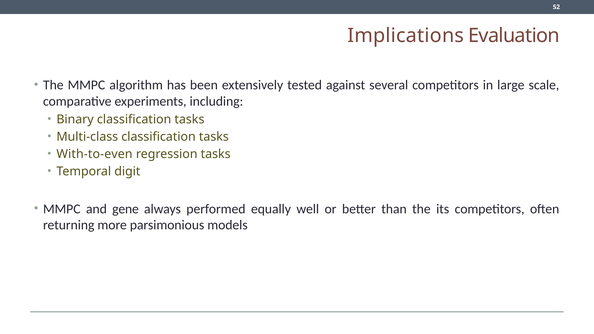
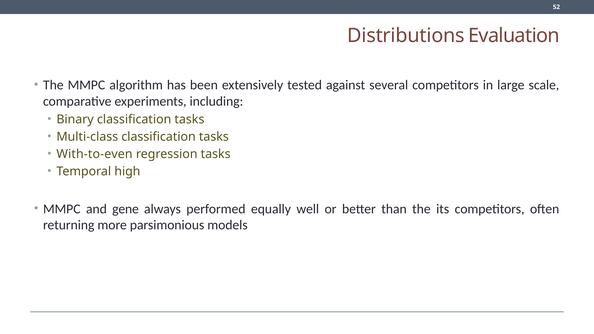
Implications: Implications -> Distributions
digit: digit -> high
